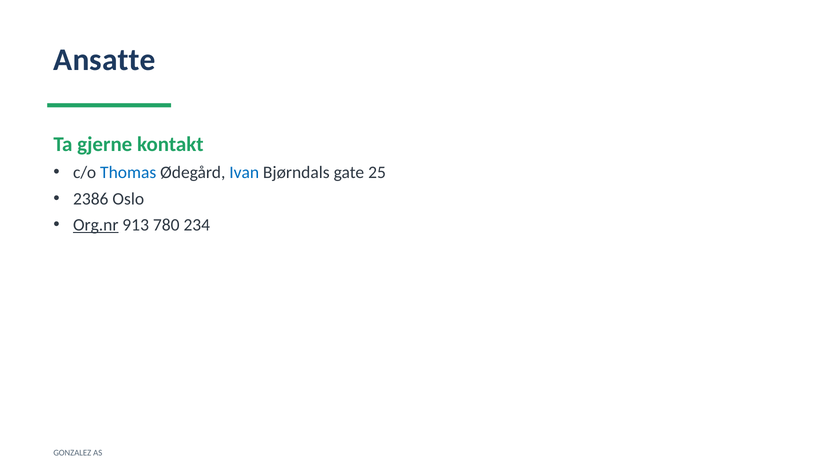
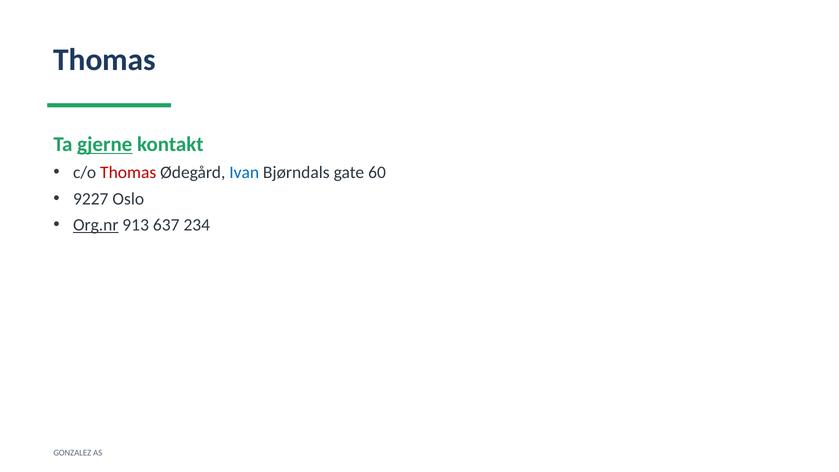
Ansatte at (104, 60): Ansatte -> Thomas
gjerne underline: none -> present
Thomas at (128, 173) colour: blue -> red
25: 25 -> 60
2386: 2386 -> 9227
780: 780 -> 637
